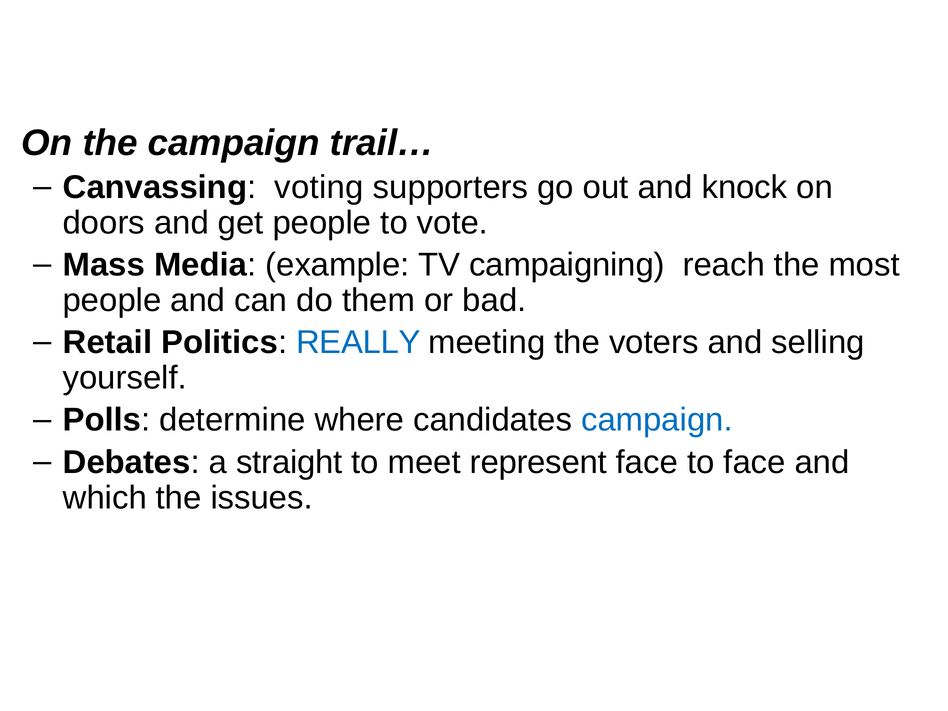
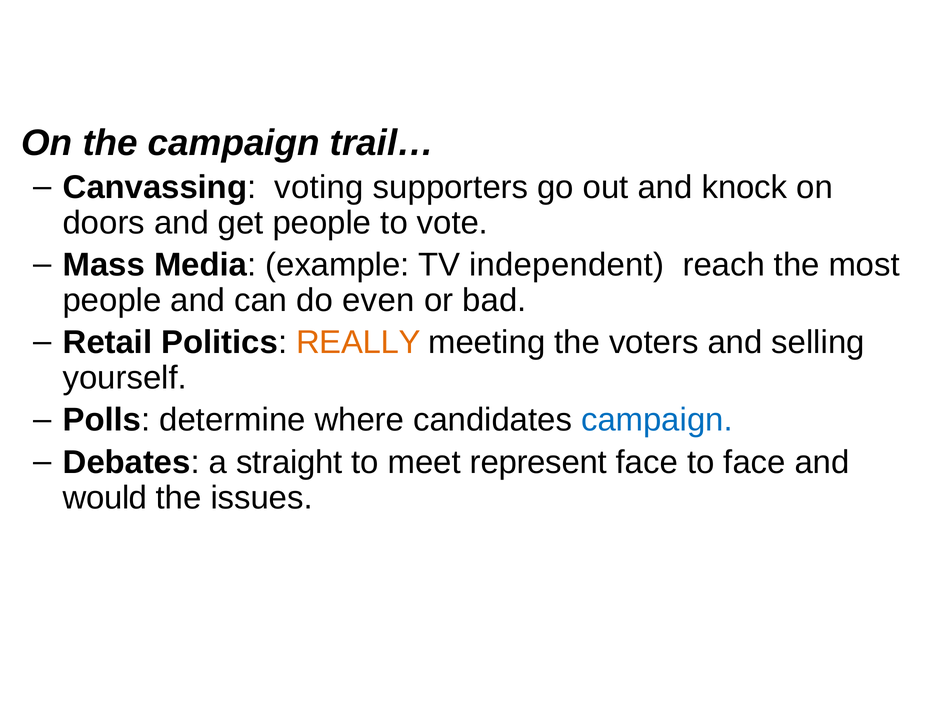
campaigning: campaigning -> independent
them: them -> even
REALLY colour: blue -> orange
which: which -> would
